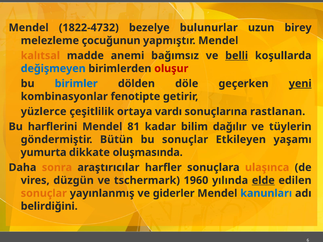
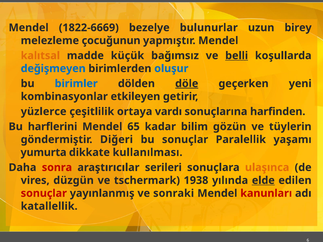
1822-4732: 1822-4732 -> 1822-6669
anemi: anemi -> küçük
oluşur colour: red -> blue
döle underline: none -> present
yeni underline: present -> none
fenotipte: fenotipte -> etkileyen
rastlanan: rastlanan -> harfinden
81: 81 -> 65
dağılır: dağılır -> gözün
Bütün: Bütün -> Diğeri
Etkileyen: Etkileyen -> Paralellik
oluşmasında: oluşmasında -> kullanılması
sonra colour: orange -> red
harfler: harfler -> serileri
1960: 1960 -> 1938
sonuçlar at (44, 193) colour: orange -> red
giderler: giderler -> sonraki
kanunları colour: blue -> red
belirdiğini: belirdiğini -> katallellik
